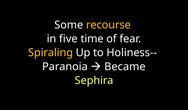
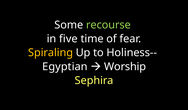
recourse colour: yellow -> light green
Paranoia: Paranoia -> Egyptian
Became: Became -> Worship
